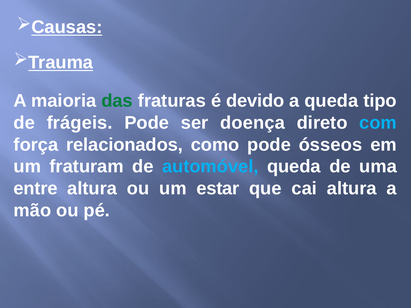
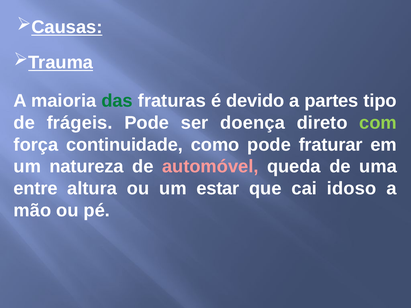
a queda: queda -> partes
com colour: light blue -> light green
relacionados: relacionados -> continuidade
ósseos: ósseos -> fraturar
fraturam: fraturam -> natureza
automóvel colour: light blue -> pink
cai altura: altura -> idoso
